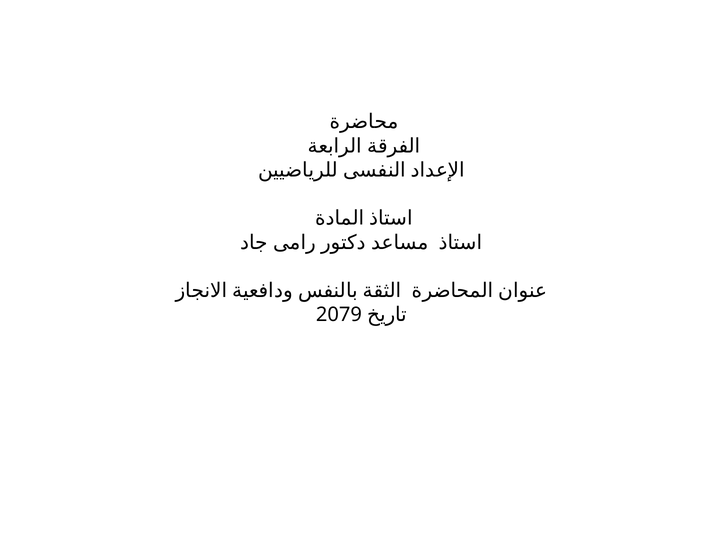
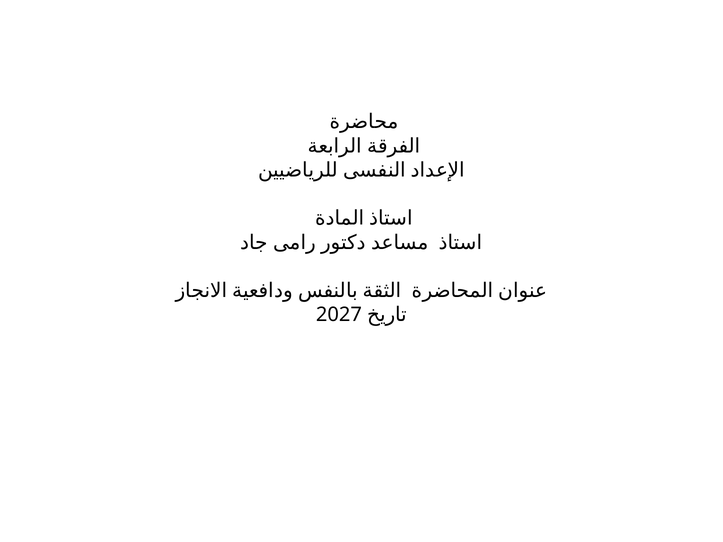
2079: 2079 -> 2027
